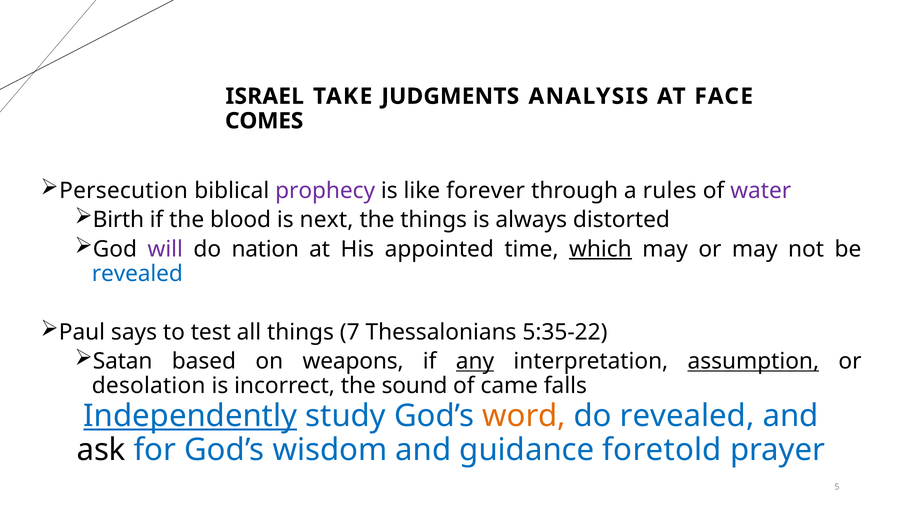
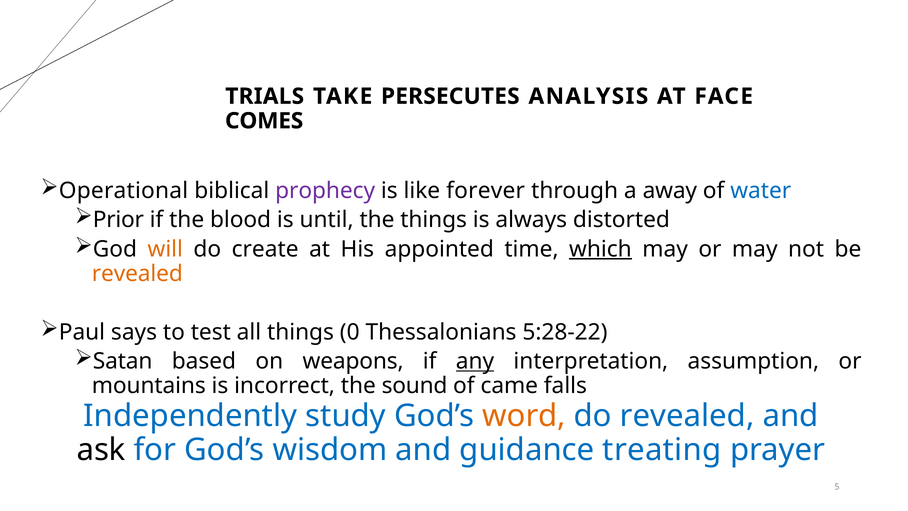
ISRAEL: ISRAEL -> TRIALS
JUDGMENTS: JUDGMENTS -> PERSECUTES
Persecution: Persecution -> Operational
rules: rules -> away
water colour: purple -> blue
Birth: Birth -> Prior
next: next -> until
will colour: purple -> orange
nation: nation -> create
revealed at (137, 273) colour: blue -> orange
7: 7 -> 0
5:35-22: 5:35-22 -> 5:28-22
assumption underline: present -> none
desolation: desolation -> mountains
Independently underline: present -> none
foretold: foretold -> treating
